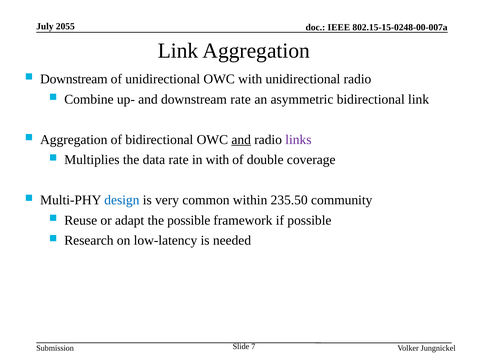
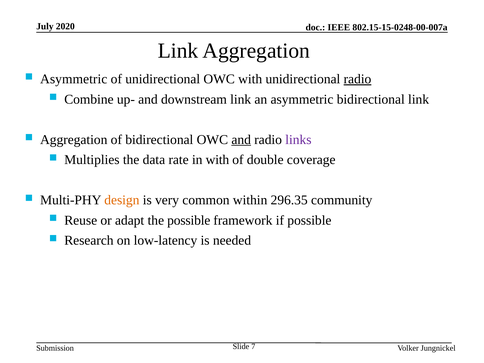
2055: 2055 -> 2020
Downstream at (74, 79): Downstream -> Asymmetric
radio at (357, 79) underline: none -> present
downstream rate: rate -> link
design colour: blue -> orange
235.50: 235.50 -> 296.35
